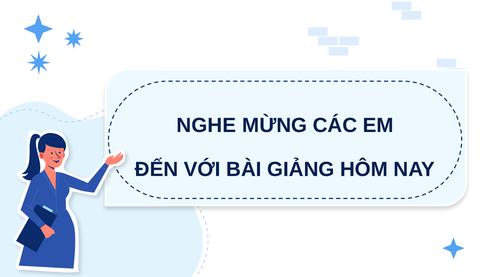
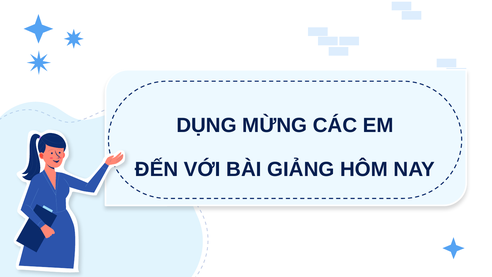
NGHE: NGHE -> DỤNG
